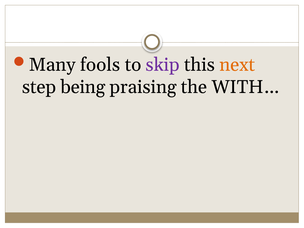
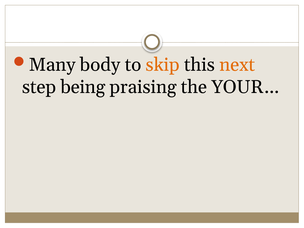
fools: fools -> body
skip colour: purple -> orange
WITH…: WITH… -> YOUR…
